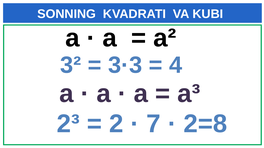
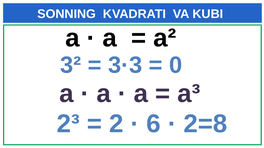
4: 4 -> 0
7: 7 -> 6
